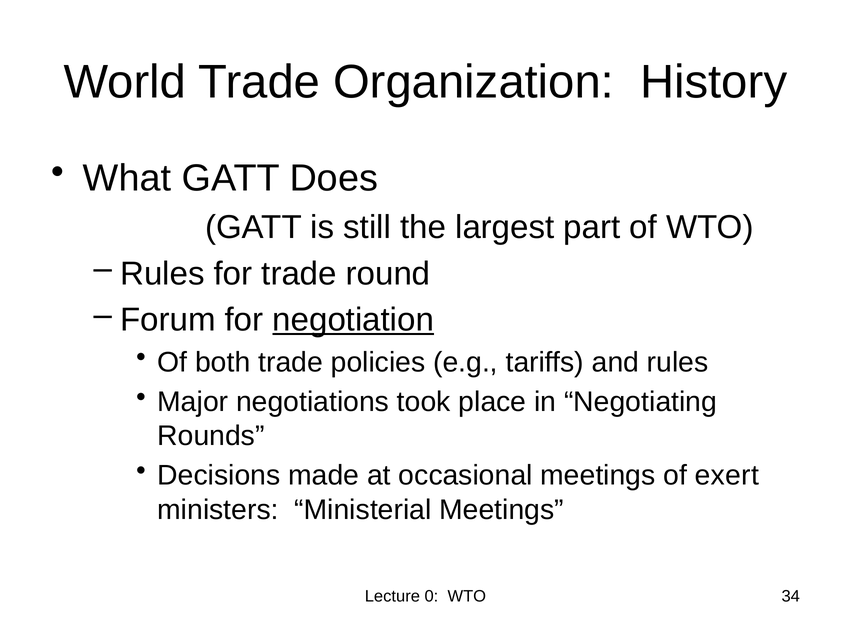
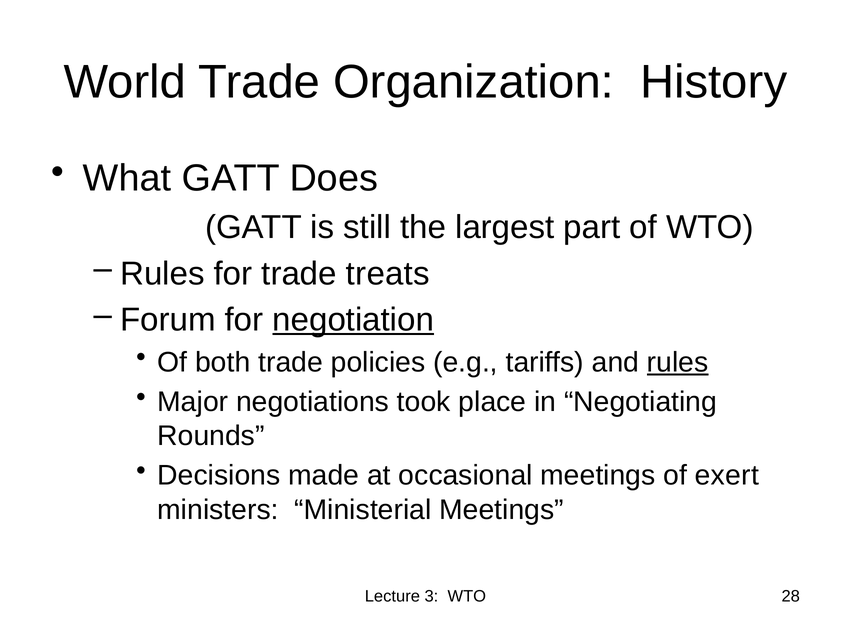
round: round -> treats
rules at (678, 362) underline: none -> present
0: 0 -> 3
34: 34 -> 28
